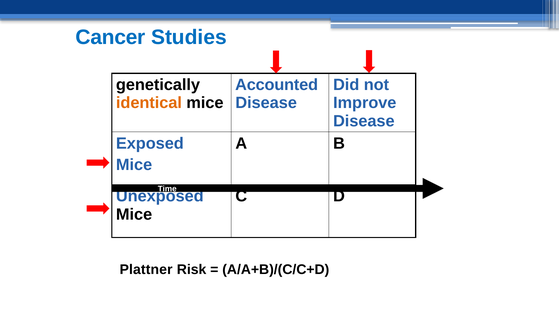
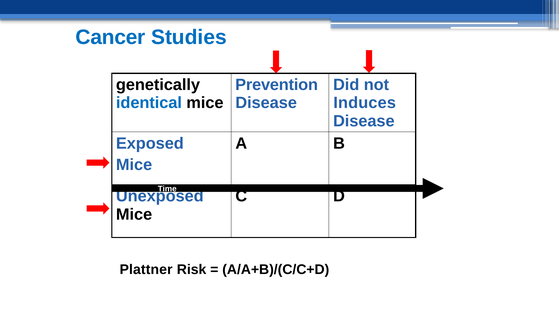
Accounted: Accounted -> Prevention
identical colour: orange -> blue
Improve: Improve -> Induces
